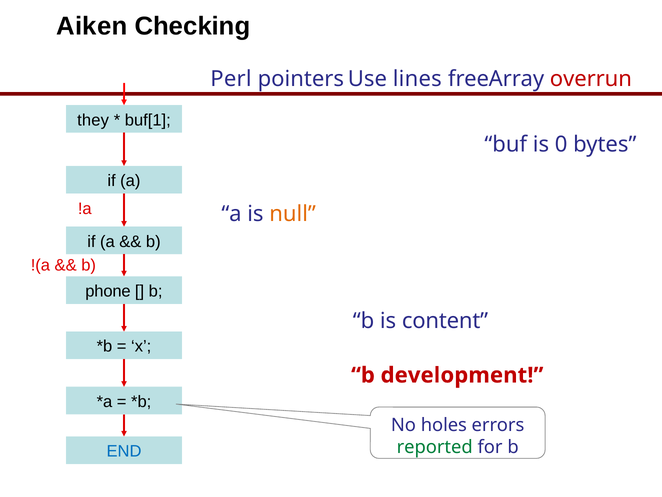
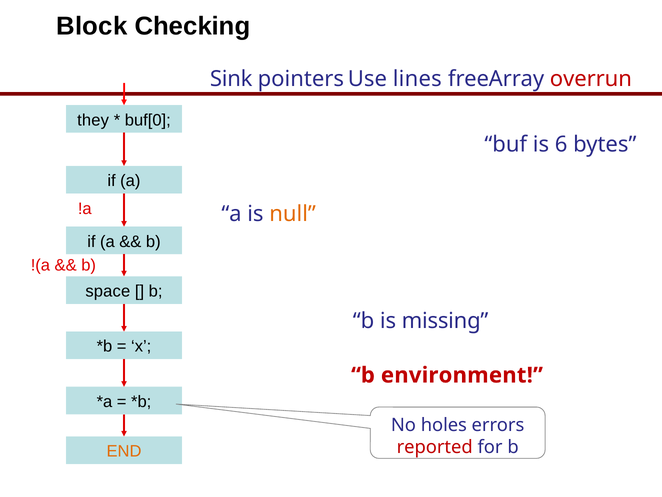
Aiken: Aiken -> Block
Perl: Perl -> Sink
buf[1: buf[1 -> buf[0
0: 0 -> 6
phone: phone -> space
content: content -> missing
development: development -> environment
reported colour: green -> red
END colour: blue -> orange
